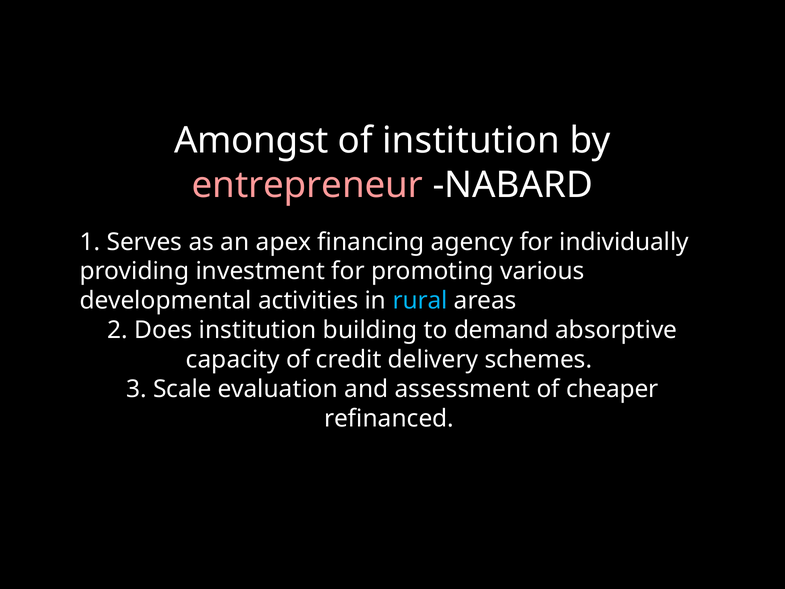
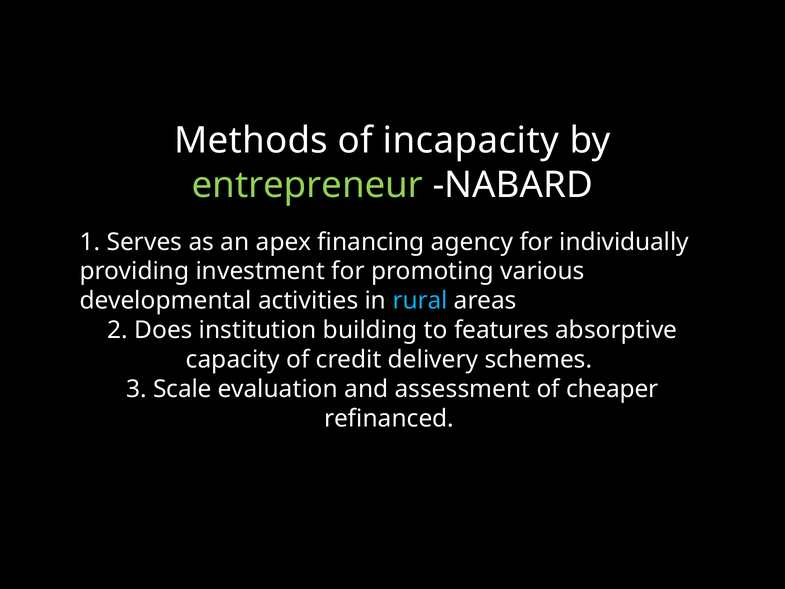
Amongst: Amongst -> Methods
of institution: institution -> incapacity
entrepreneur colour: pink -> light green
demand: demand -> features
